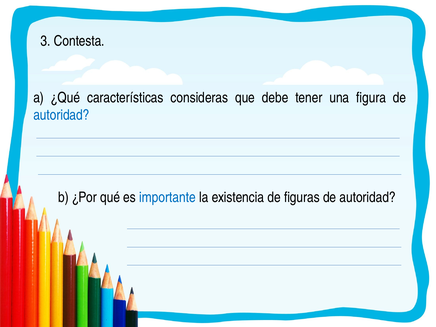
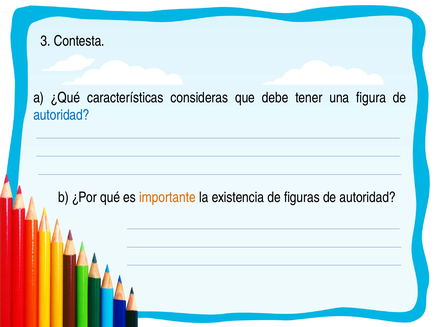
importante colour: blue -> orange
